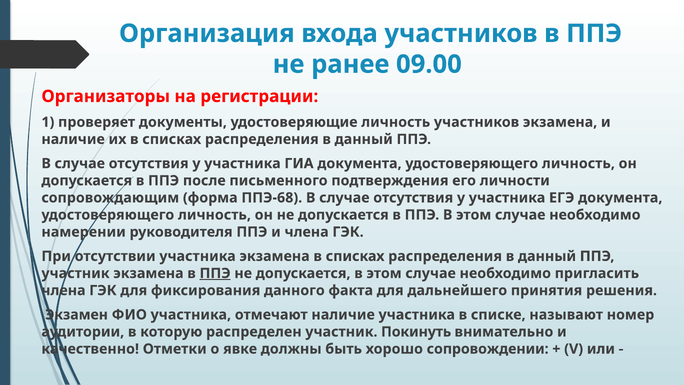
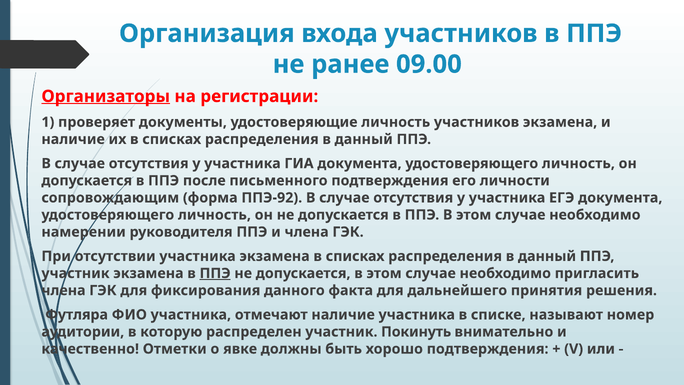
Организаторы underline: none -> present
ППЭ-68: ППЭ-68 -> ППЭ-92
Экзамен: Экзамен -> Футляра
хорошо сопровождении: сопровождении -> подтверждения
